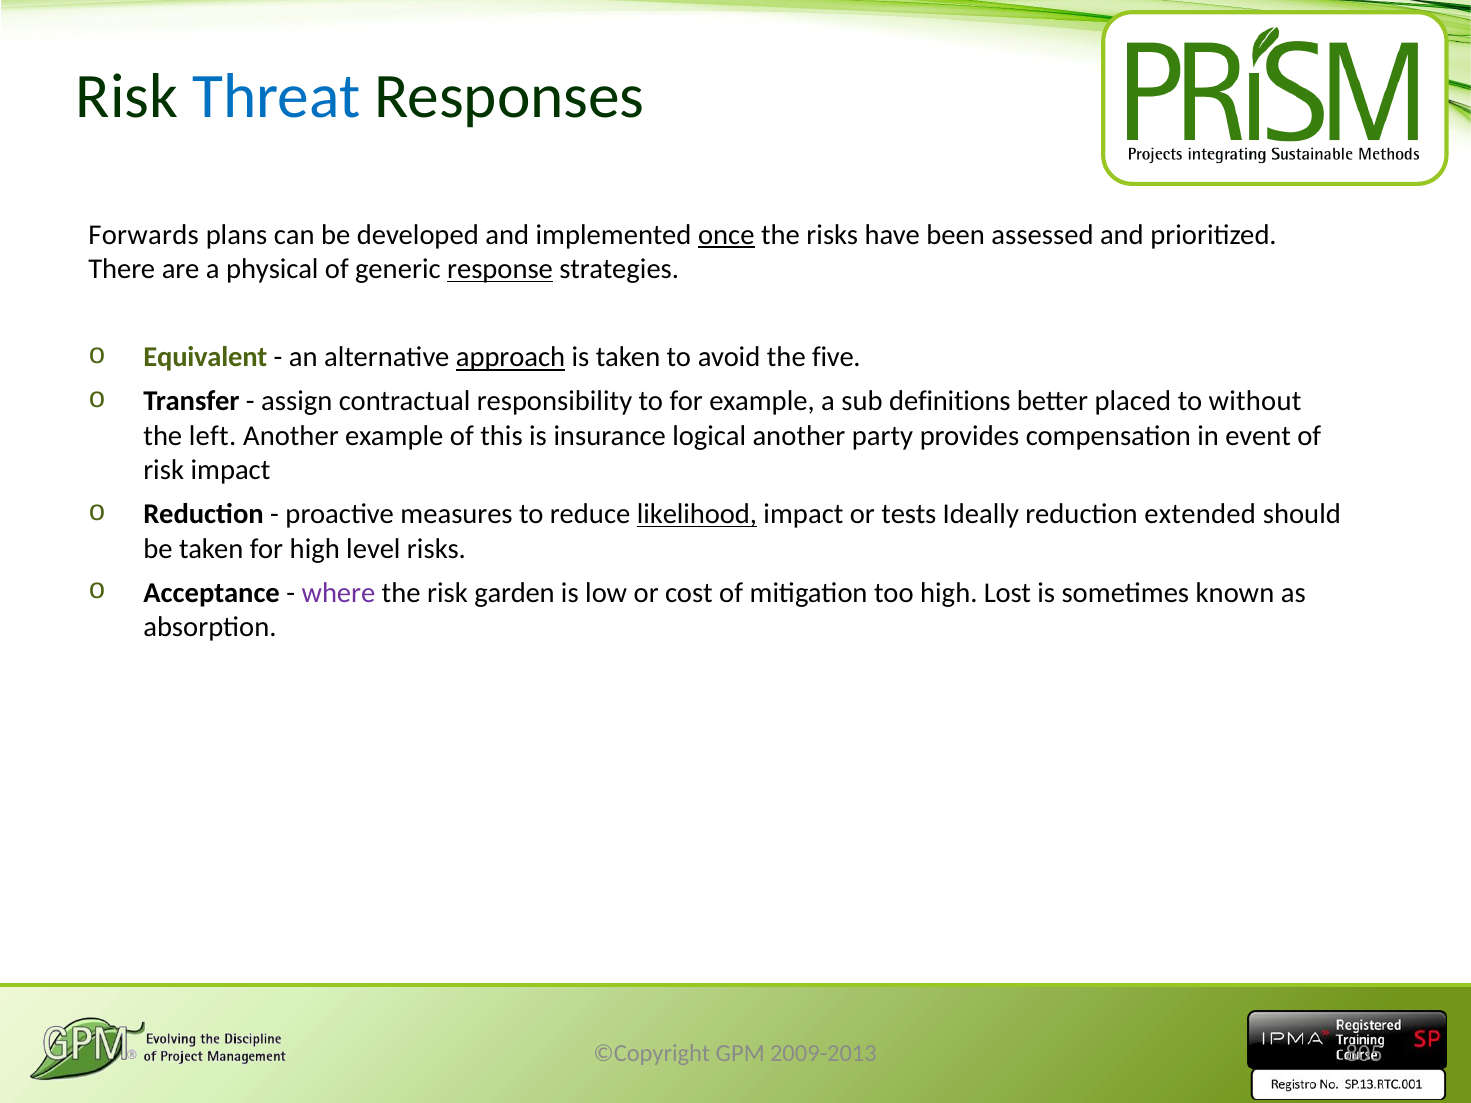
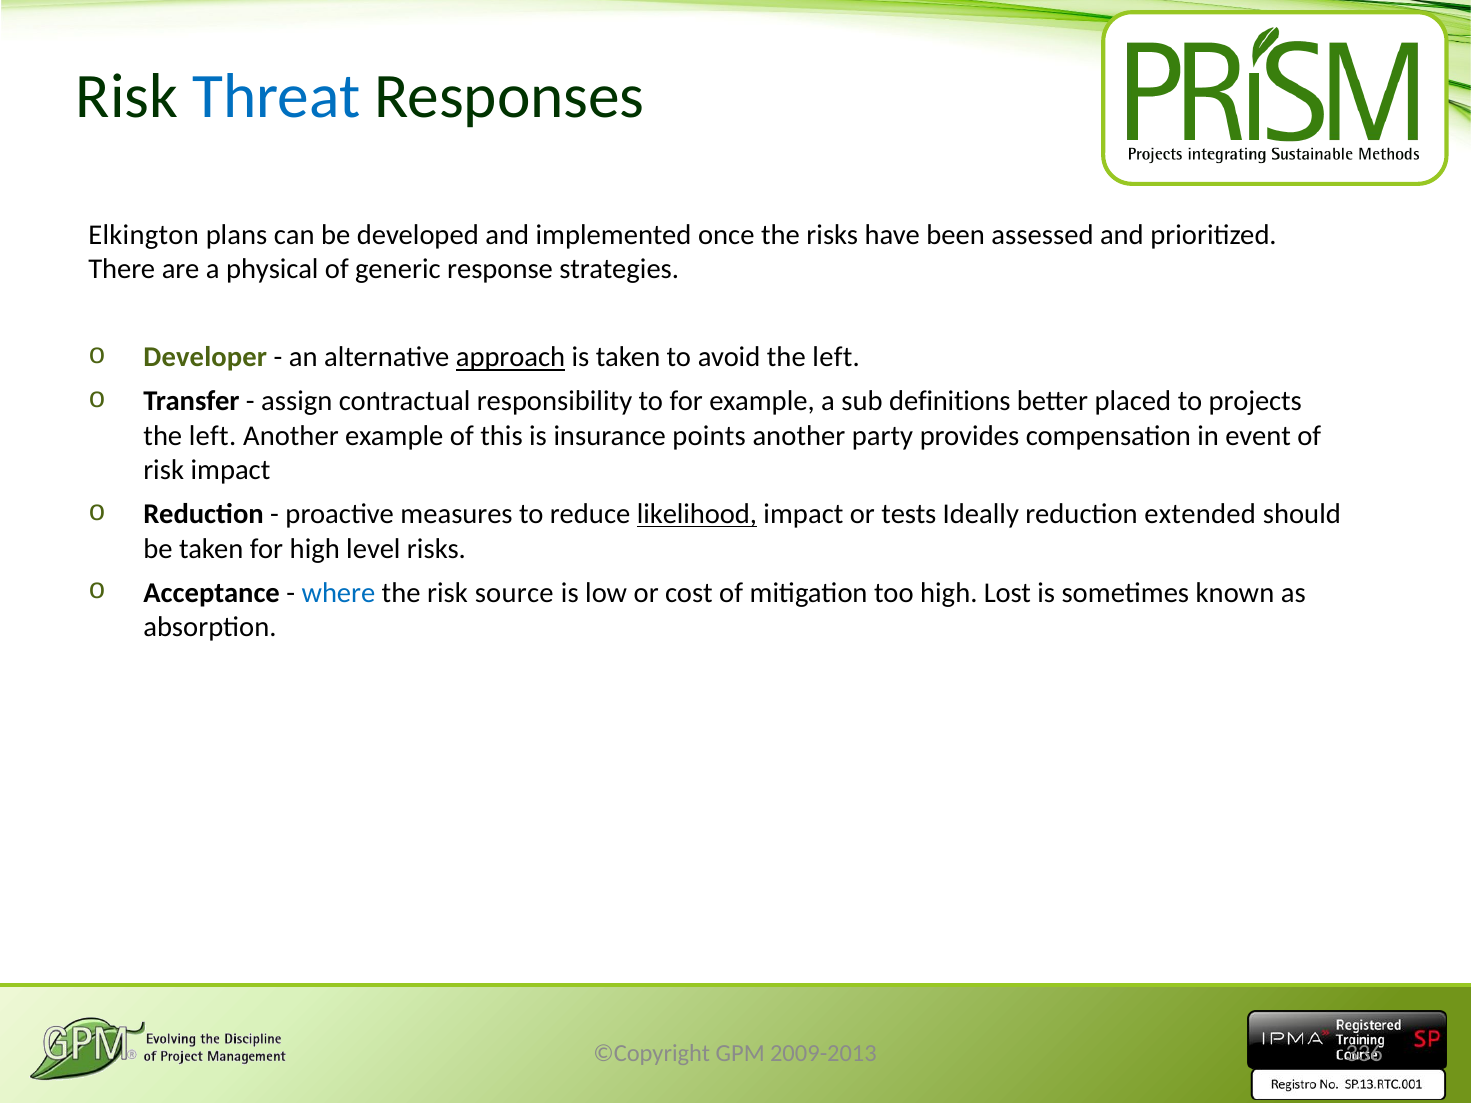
Forwards: Forwards -> Elkington
once underline: present -> none
response underline: present -> none
Equivalent: Equivalent -> Developer
avoid the five: five -> left
without: without -> projects
logical: logical -> points
where colour: purple -> blue
garden: garden -> source
805: 805 -> 336
